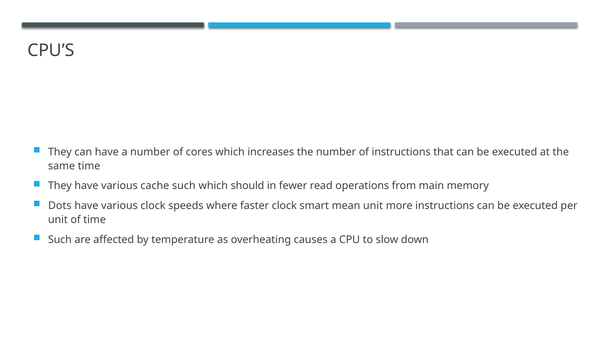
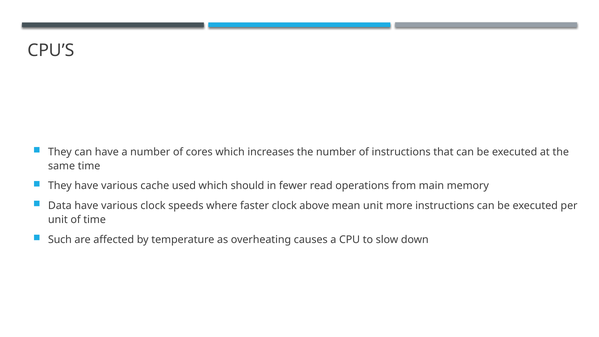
cache such: such -> used
Dots: Dots -> Data
smart: smart -> above
